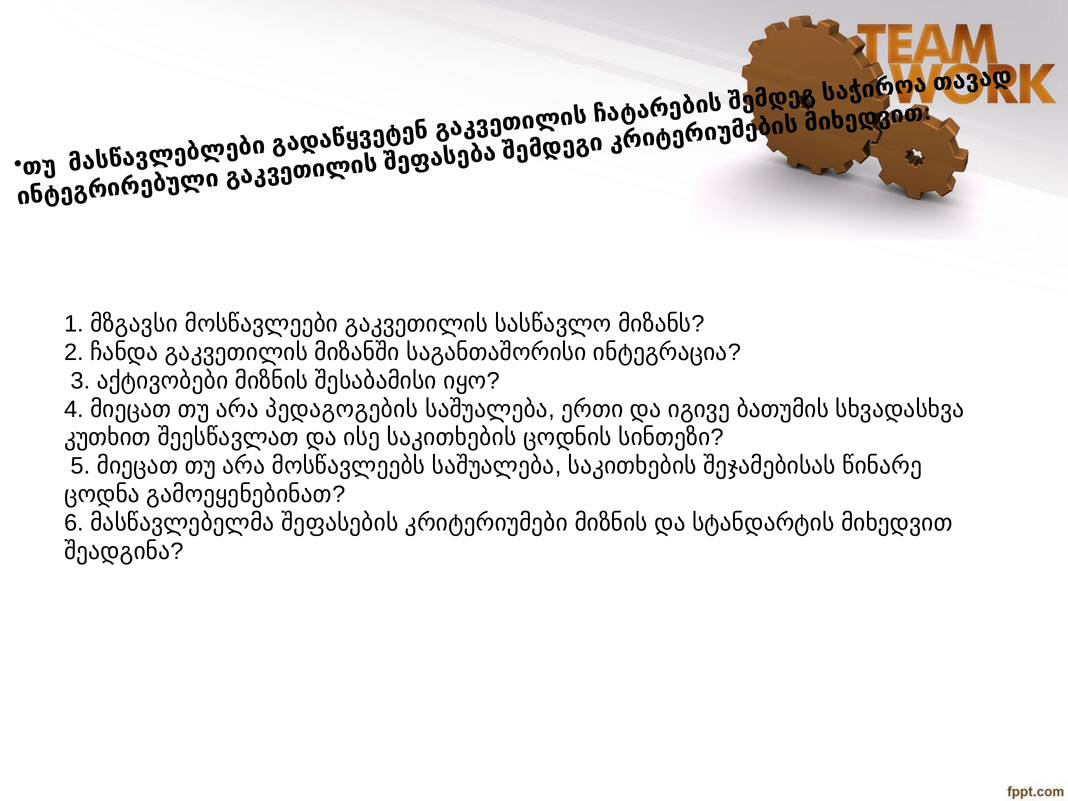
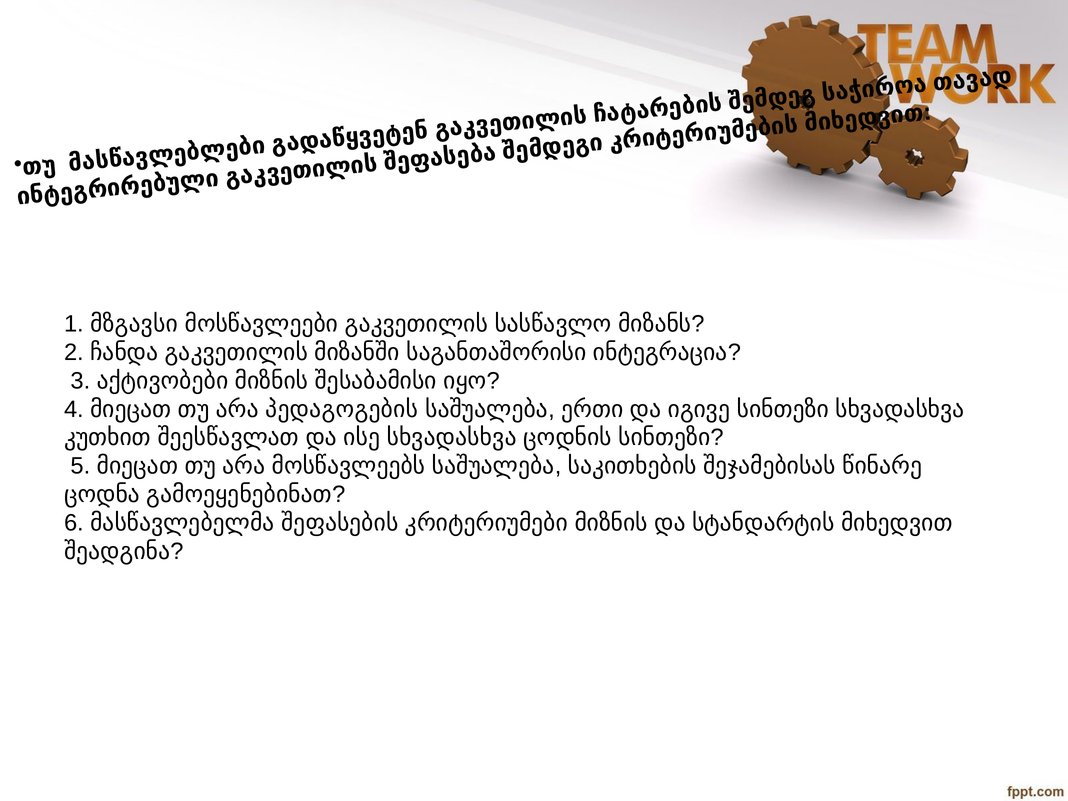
იგივე ბათუმის: ბათუმის -> სინთეზი
ისე საკითხების: საკითხების -> სხვადასხვა
